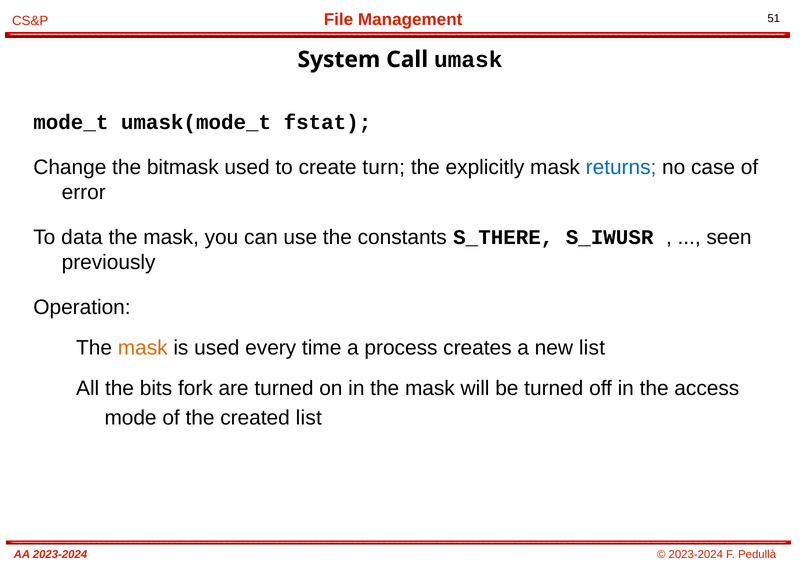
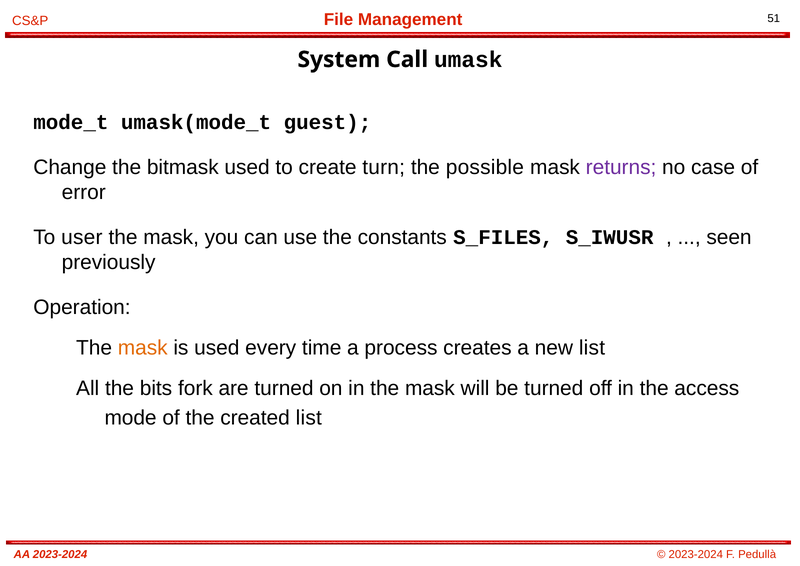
fstat: fstat -> guest
explicitly: explicitly -> possible
returns colour: blue -> purple
data: data -> user
S_THERE: S_THERE -> S_FILES
